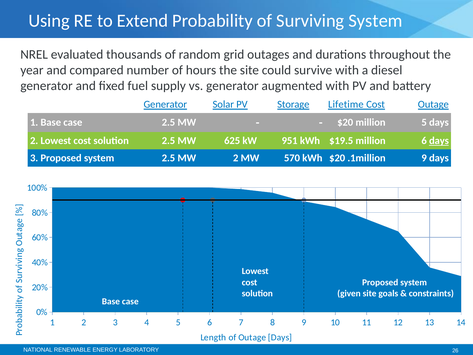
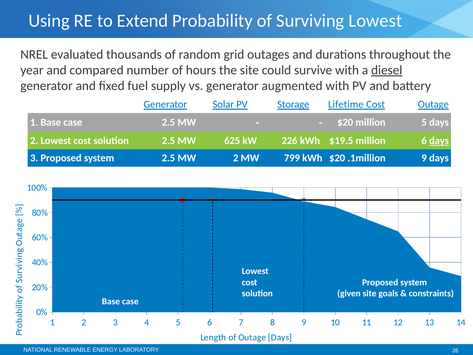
Surviving System: System -> Lowest
diesel underline: none -> present
951: 951 -> 226
570: 570 -> 799
